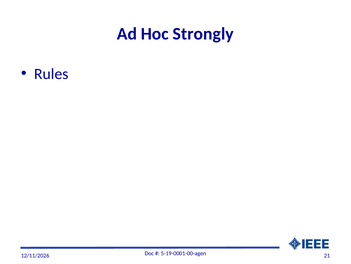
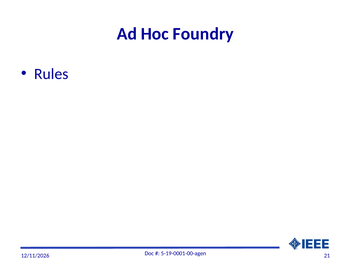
Strongly: Strongly -> Foundry
